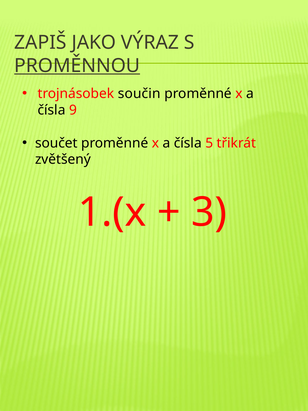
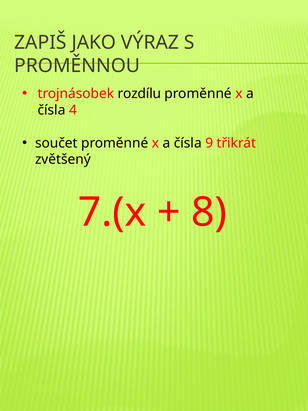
PROMĚNNOU underline: present -> none
součin: součin -> rozdílu
9: 9 -> 4
5: 5 -> 9
1.(x: 1.(x -> 7.(x
3: 3 -> 8
